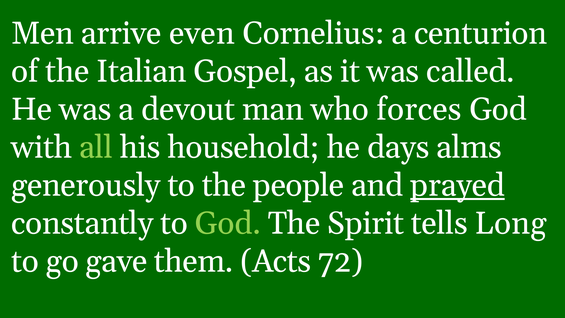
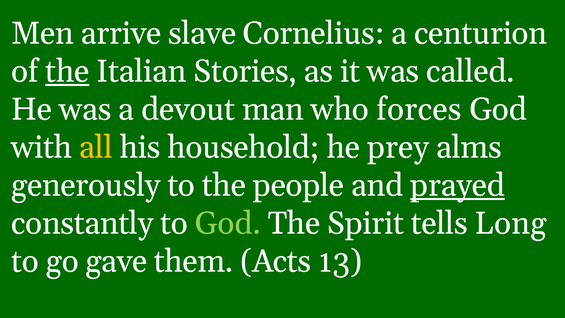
even: even -> slave
the at (67, 71) underline: none -> present
Gospel: Gospel -> Stories
all colour: light green -> yellow
days: days -> prey
72: 72 -> 13
